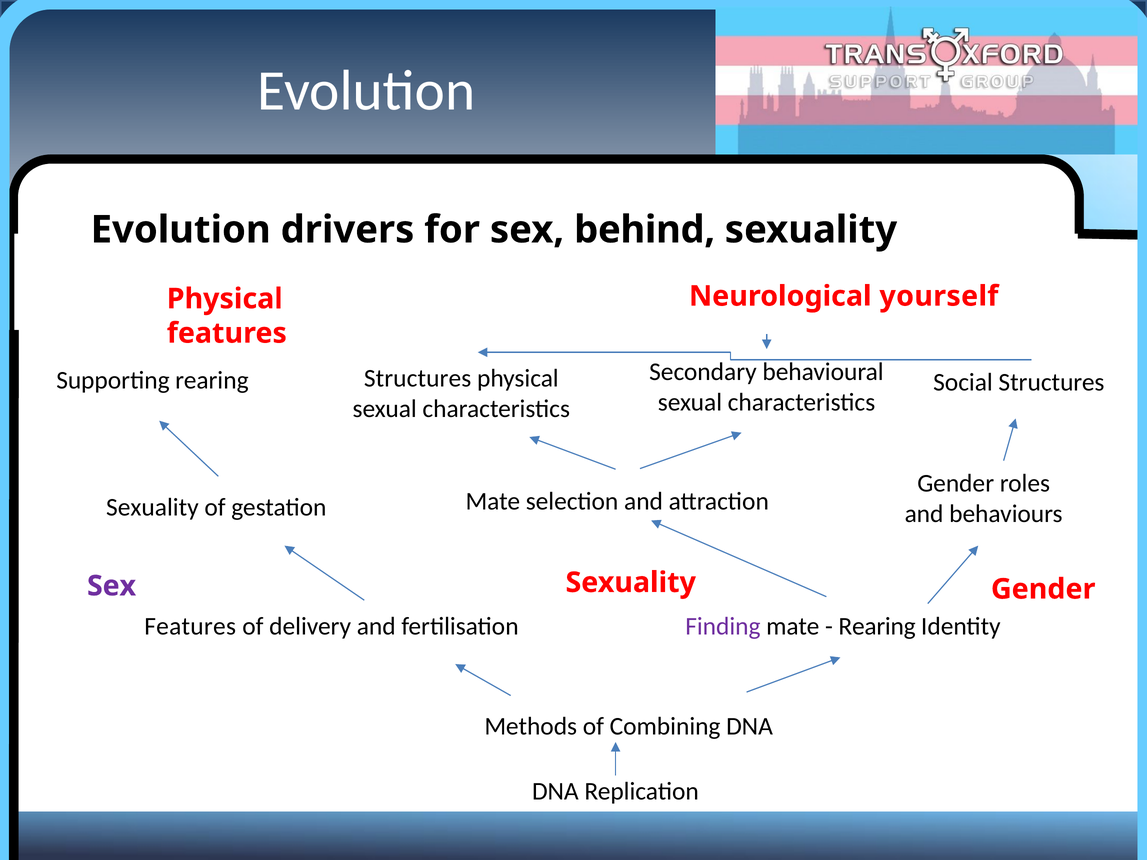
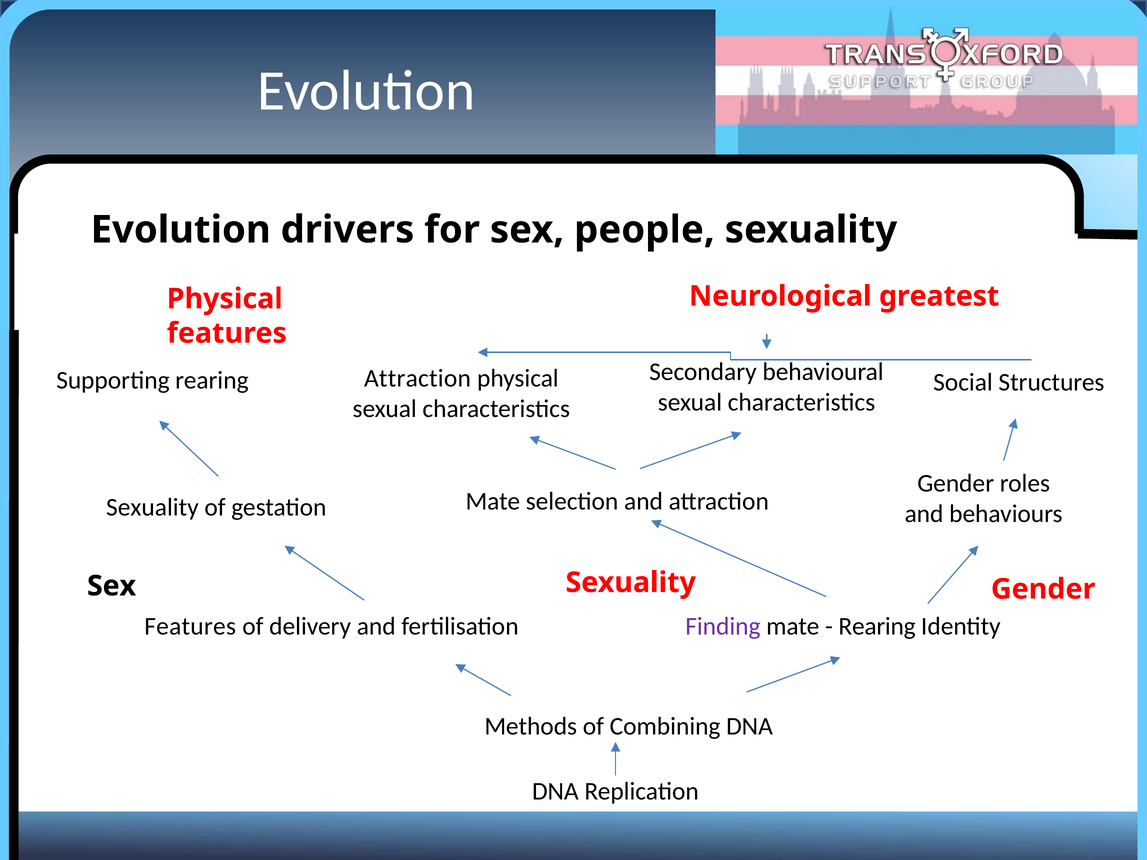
behind: behind -> people
yourself: yourself -> greatest
Structures at (418, 378): Structures -> Attraction
Sex at (112, 586) colour: purple -> black
